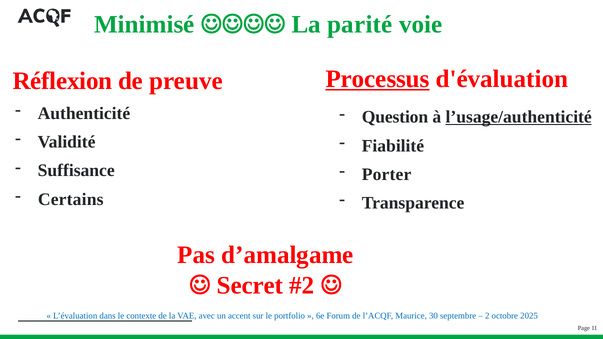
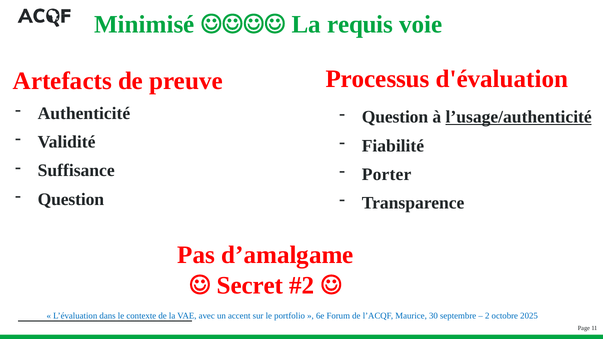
parité: parité -> requis
Réflexion: Réflexion -> Artefacts
Processus underline: present -> none
Certains at (71, 199): Certains -> Question
